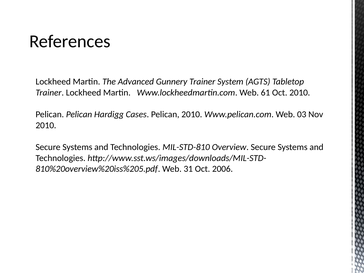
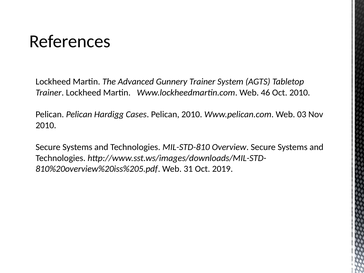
61: 61 -> 46
2006: 2006 -> 2019
